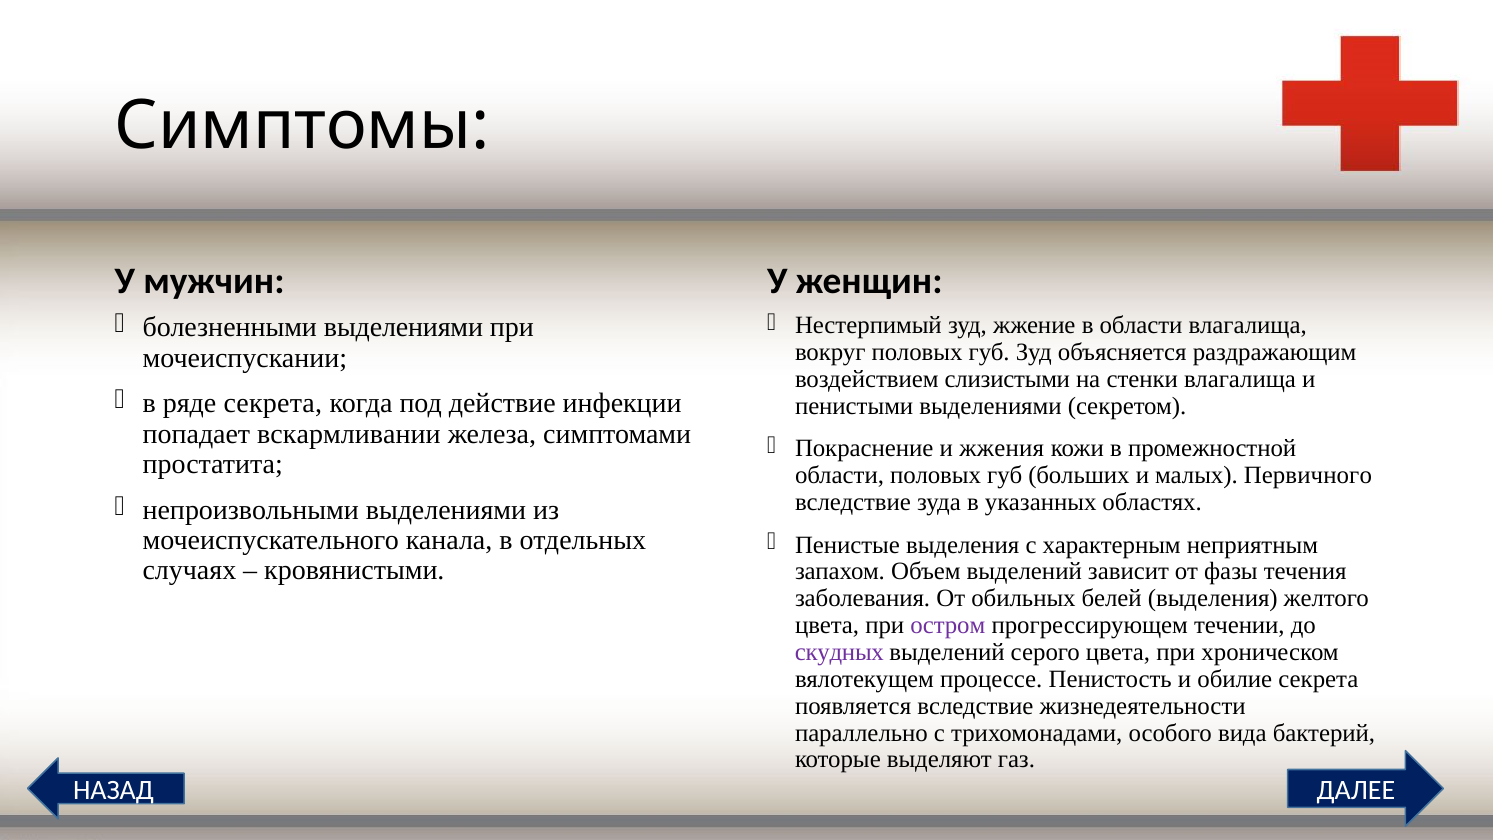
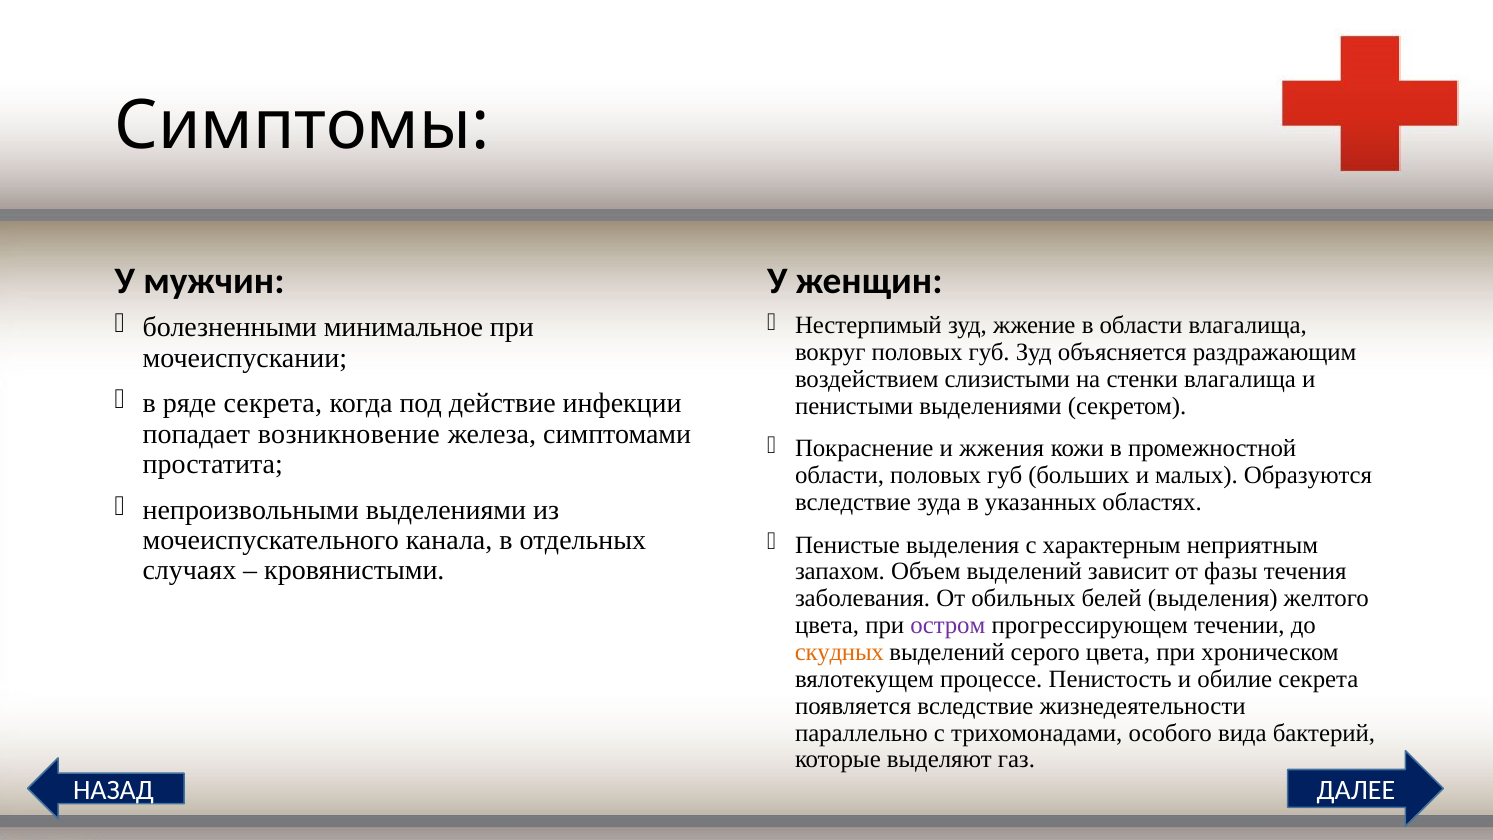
болезненными выделениями: выделениями -> минимальное
вскармливании: вскармливании -> возникновение
Первичного: Первичного -> Образуются
скудных colour: purple -> orange
